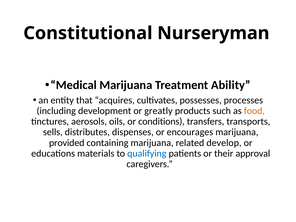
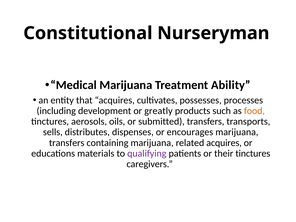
conditions: conditions -> submitted
provided at (67, 143): provided -> transfers
related develop: develop -> acquires
qualifying colour: blue -> purple
their approval: approval -> tinctures
